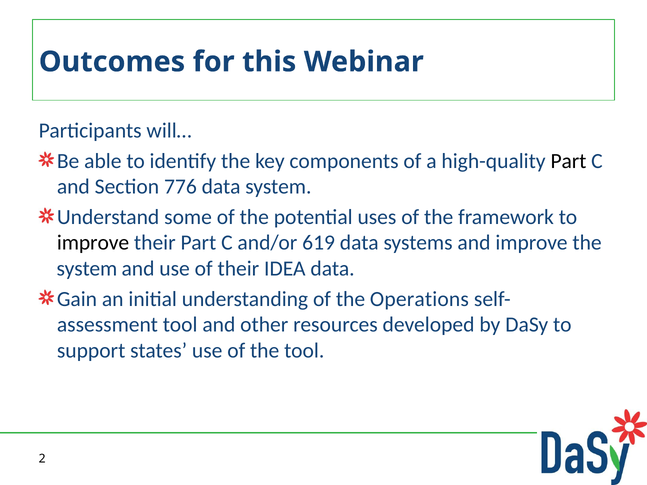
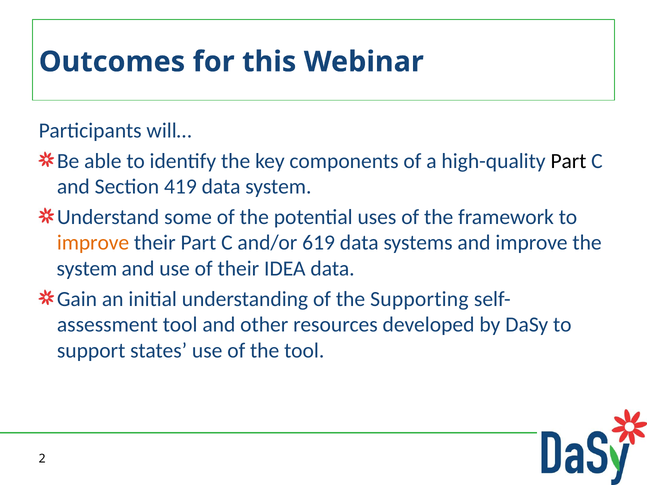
776: 776 -> 419
improve at (93, 243) colour: black -> orange
Operations: Operations -> Supporting
